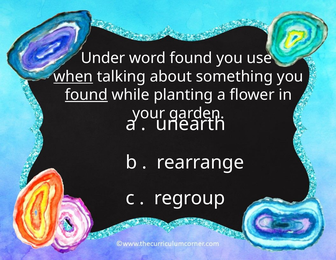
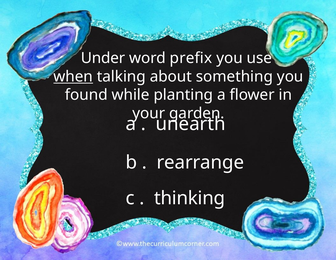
word found: found -> prefix
found at (86, 95) underline: present -> none
regroup: regroup -> thinking
